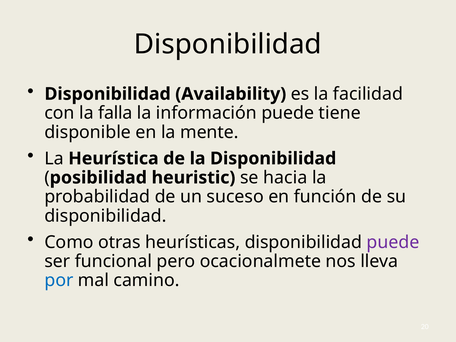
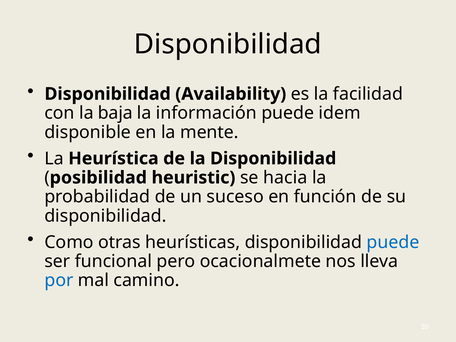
falla: falla -> baja
tiene: tiene -> idem
puede at (393, 242) colour: purple -> blue
